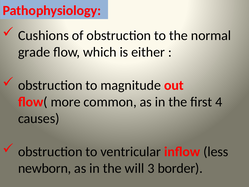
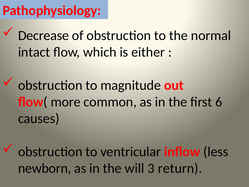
Cushions: Cushions -> Decrease
grade: grade -> intact
4: 4 -> 6
border: border -> return
